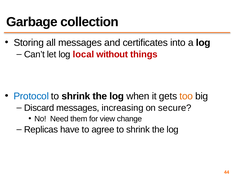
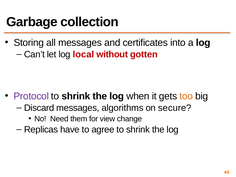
things: things -> gotten
Protocol colour: blue -> purple
increasing: increasing -> algorithms
